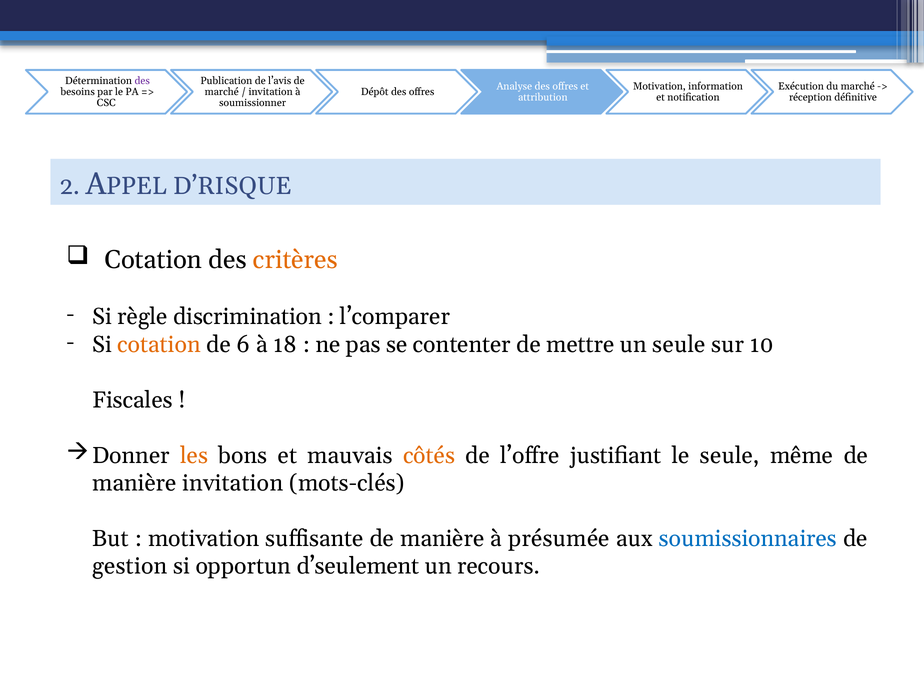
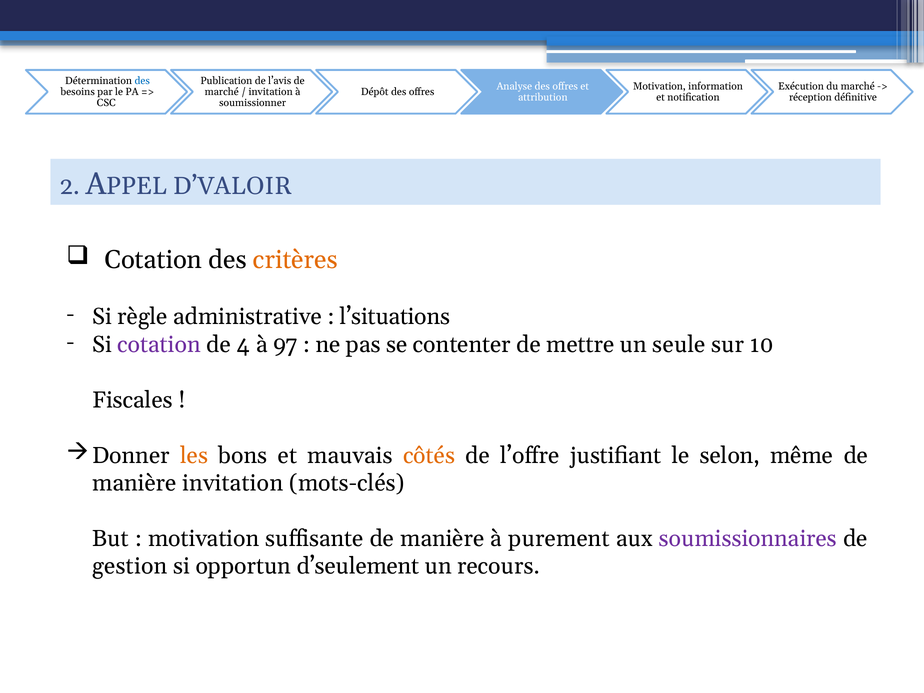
des at (142, 81) colour: purple -> blue
D’RISQUE: D’RISQUE -> D’VALOIR
discrimination: discrimination -> administrative
l’comparer: l’comparer -> l’situations
cotation at (159, 345) colour: orange -> purple
6: 6 -> 4
18: 18 -> 97
le seule: seule -> selon
présumée: présumée -> purement
soumissionnaires colour: blue -> purple
